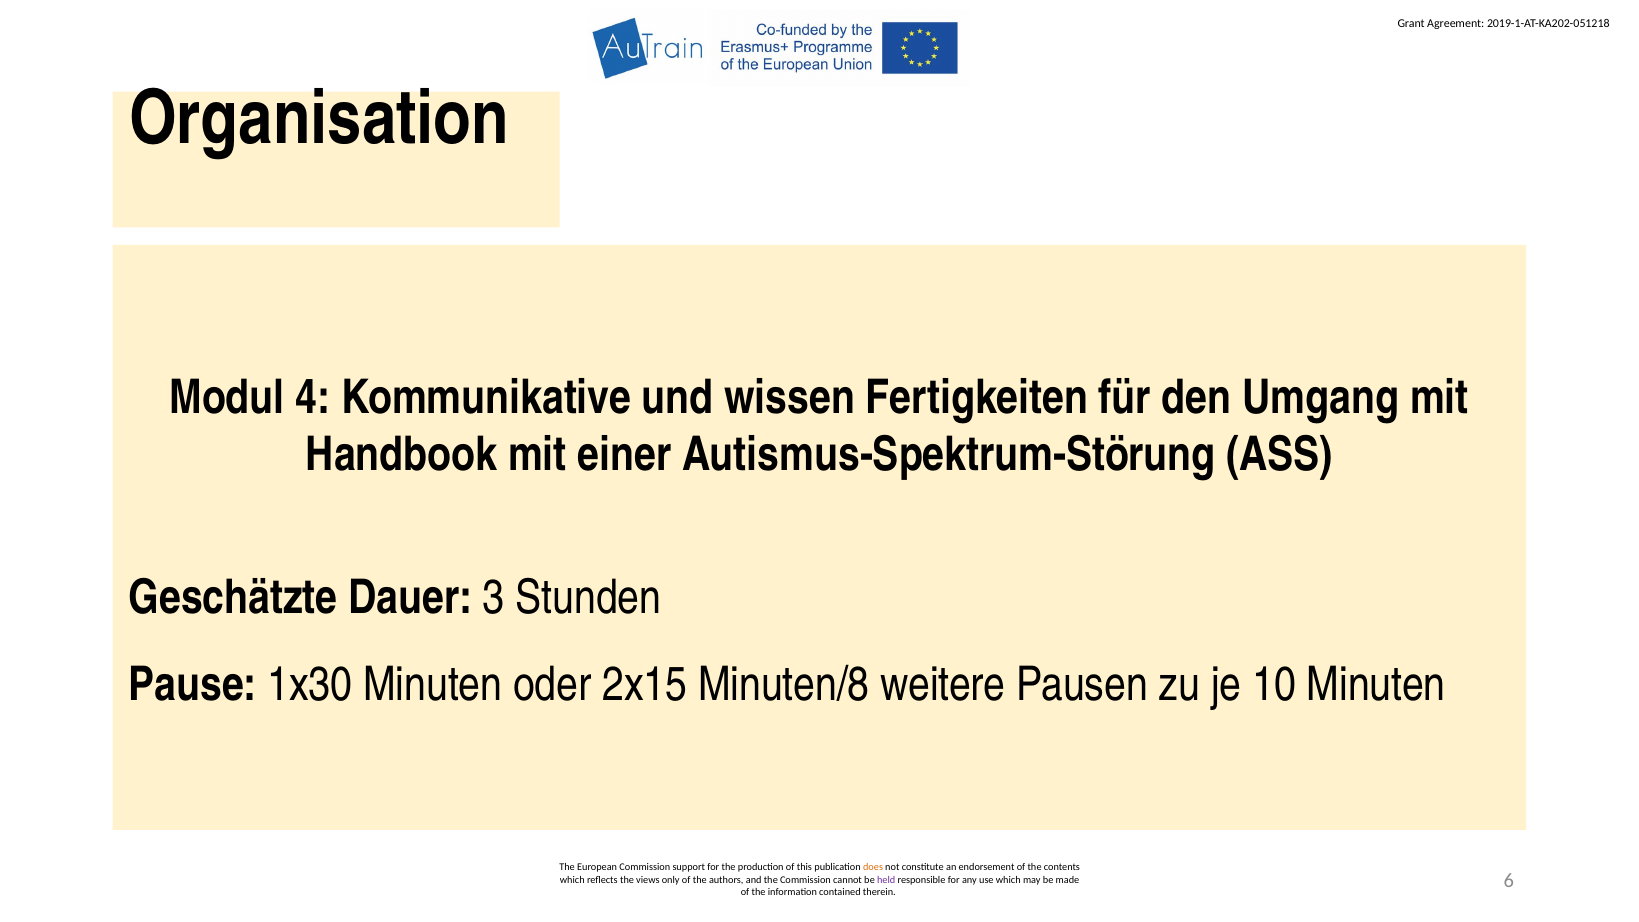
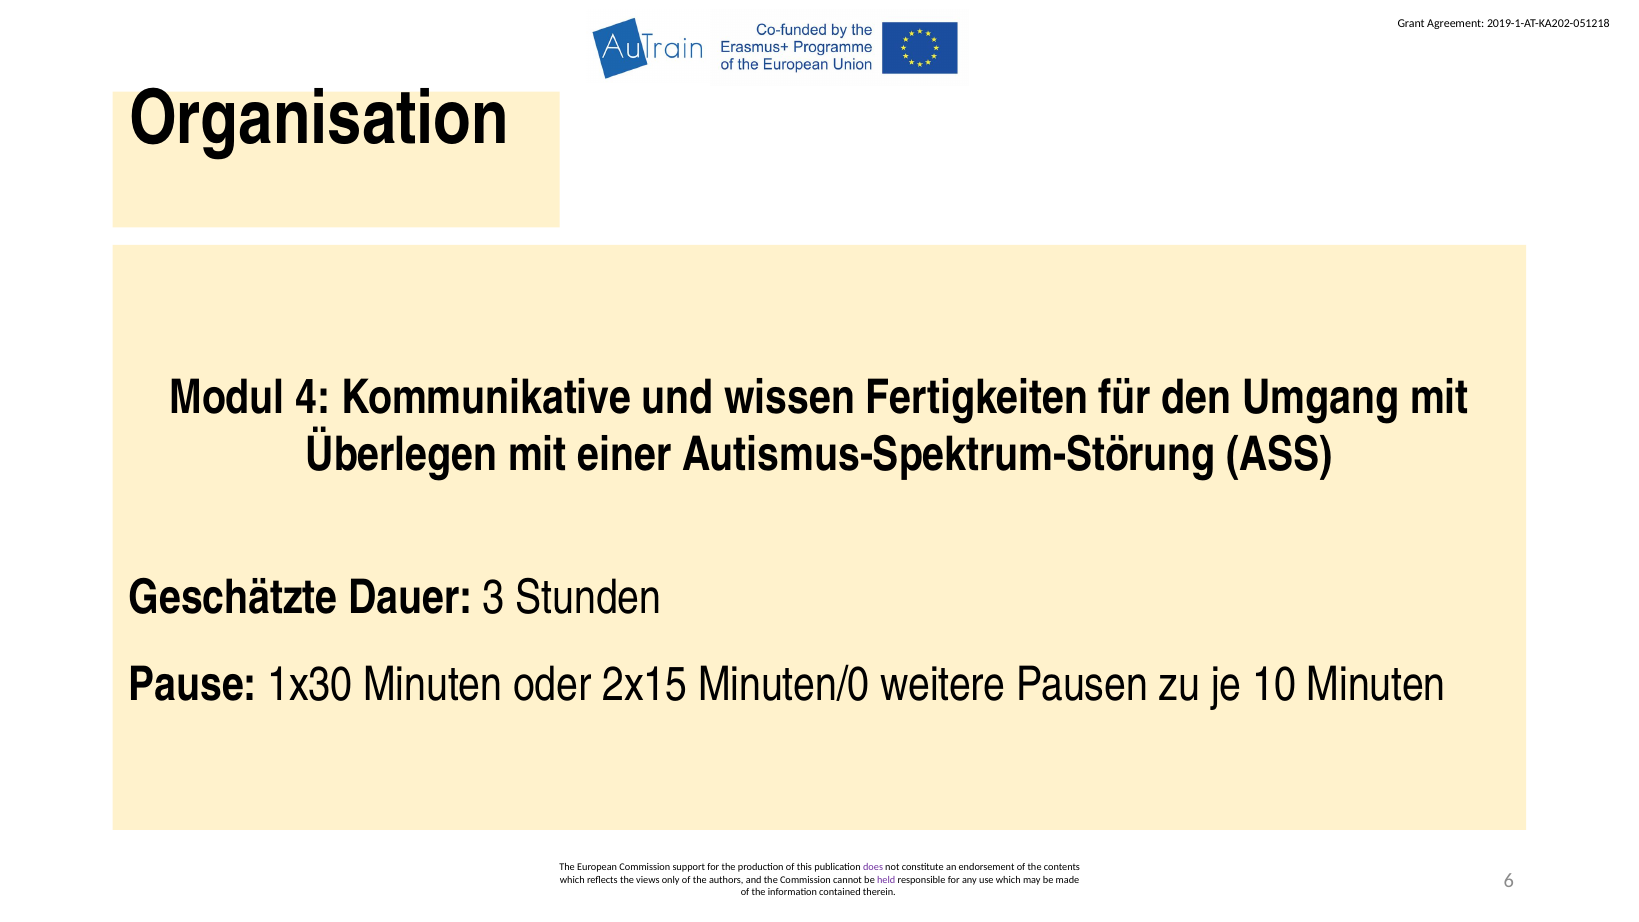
Handbook: Handbook -> Überlegen
Minuten/8: Minuten/8 -> Minuten/0
does colour: orange -> purple
